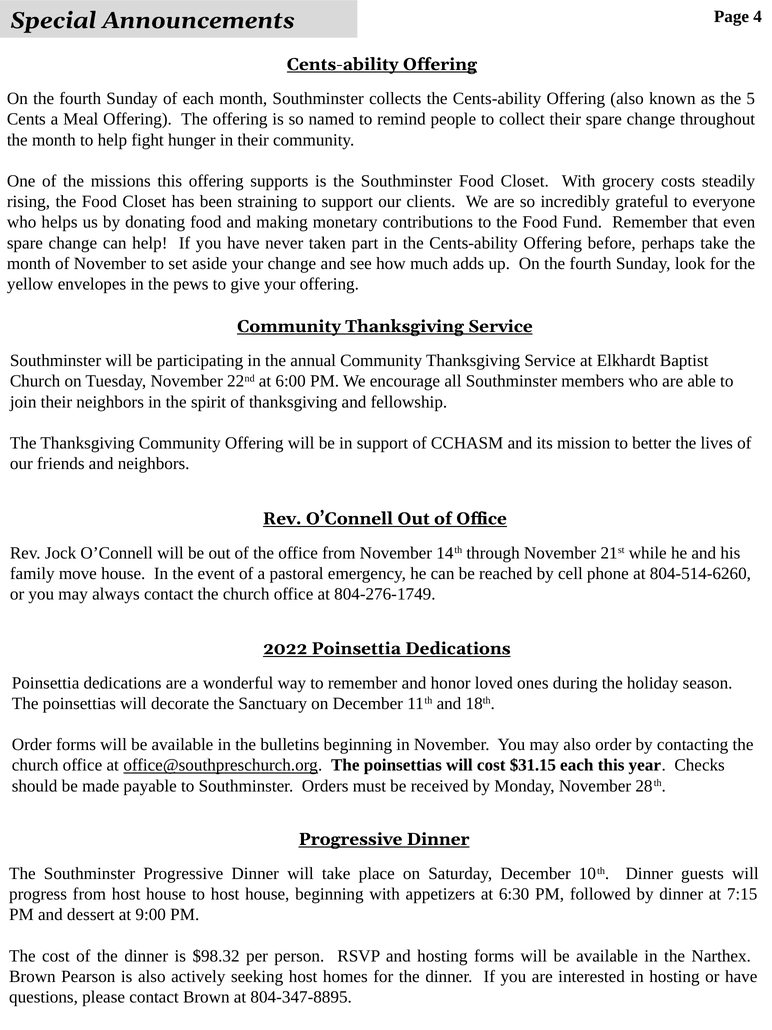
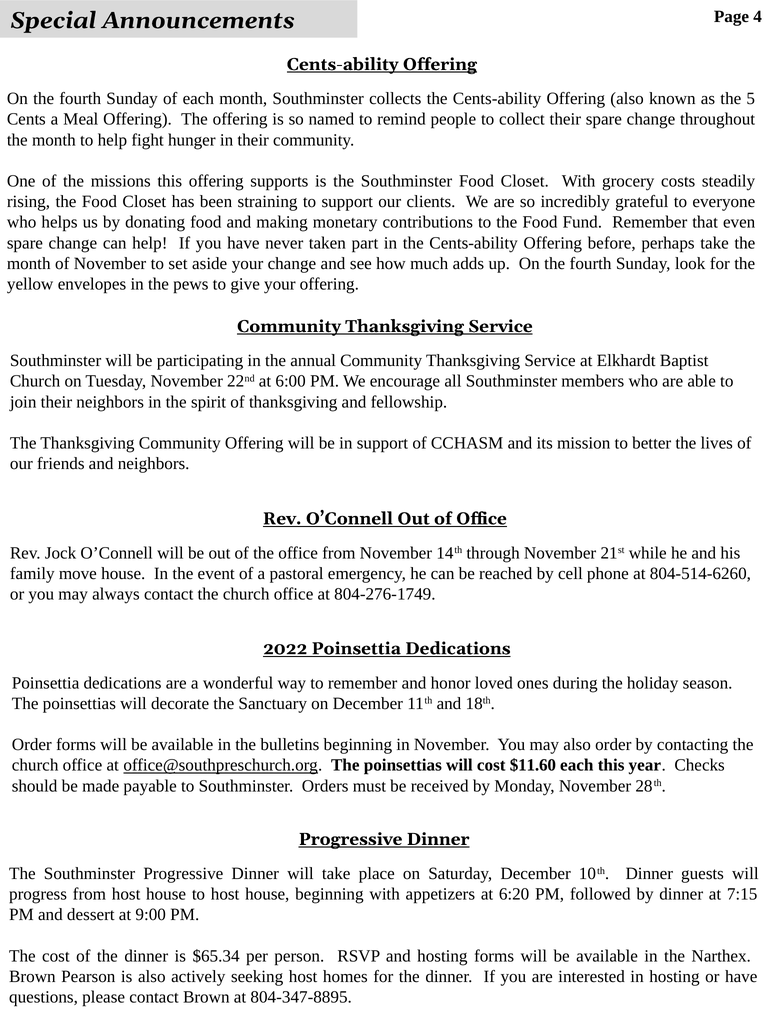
$31.15: $31.15 -> $11.60
6:30: 6:30 -> 6:20
$98.32: $98.32 -> $65.34
